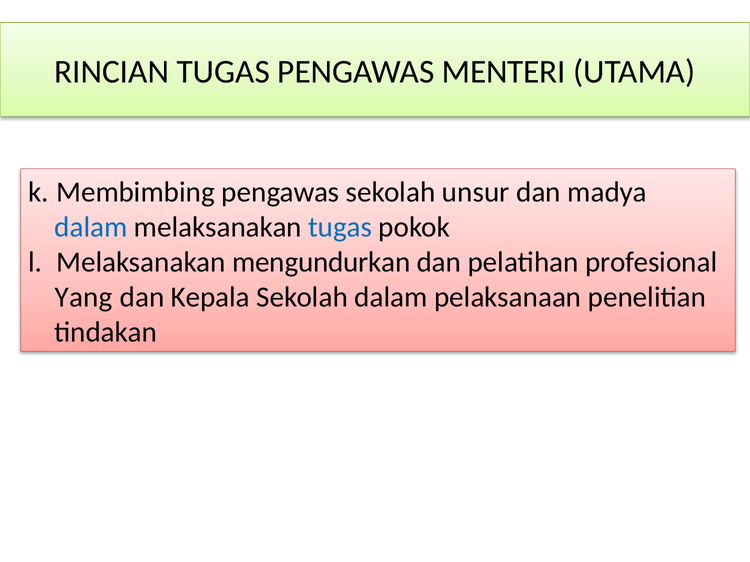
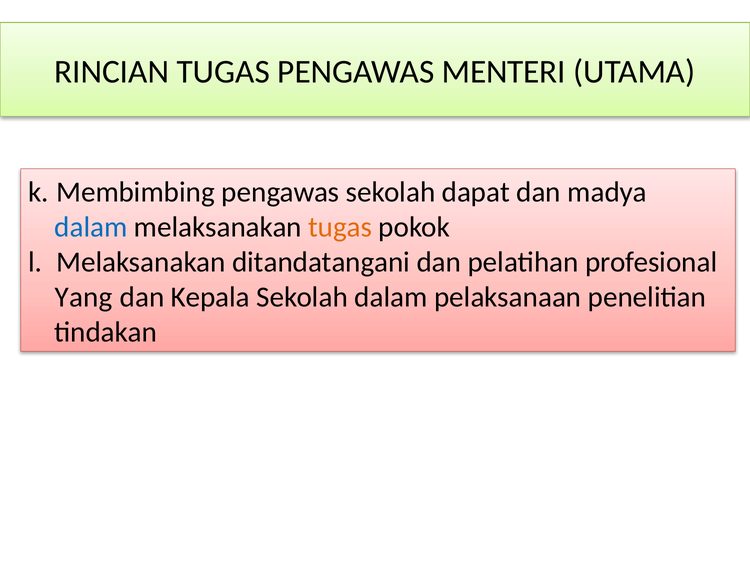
unsur: unsur -> dapat
tugas at (340, 227) colour: blue -> orange
mengundurkan: mengundurkan -> ditandatangani
